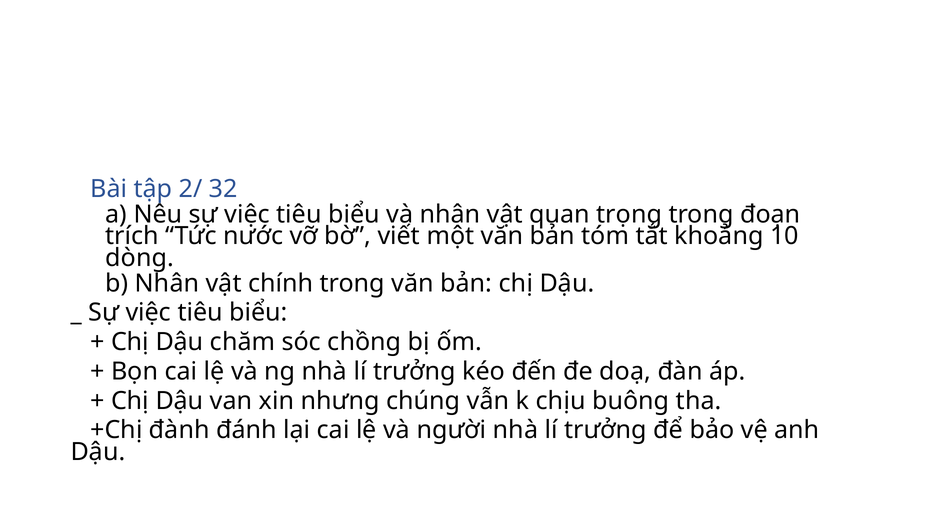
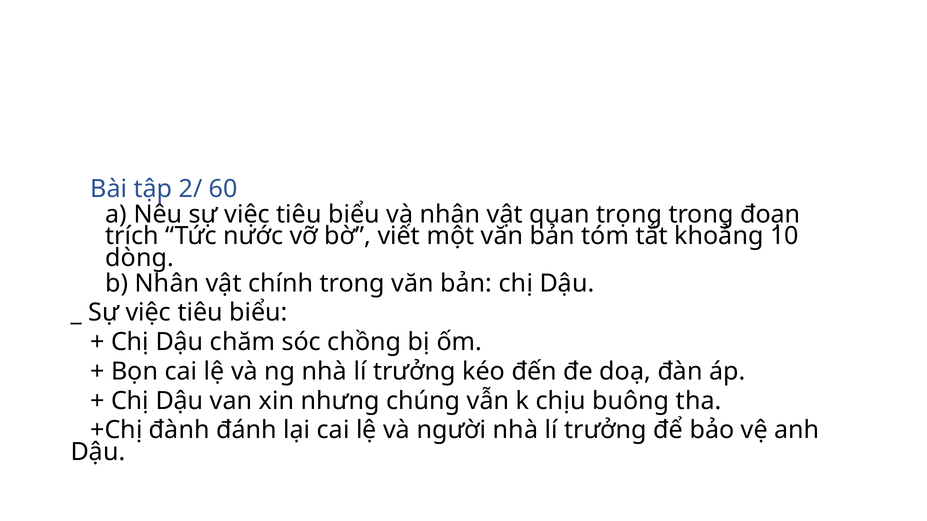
32: 32 -> 60
